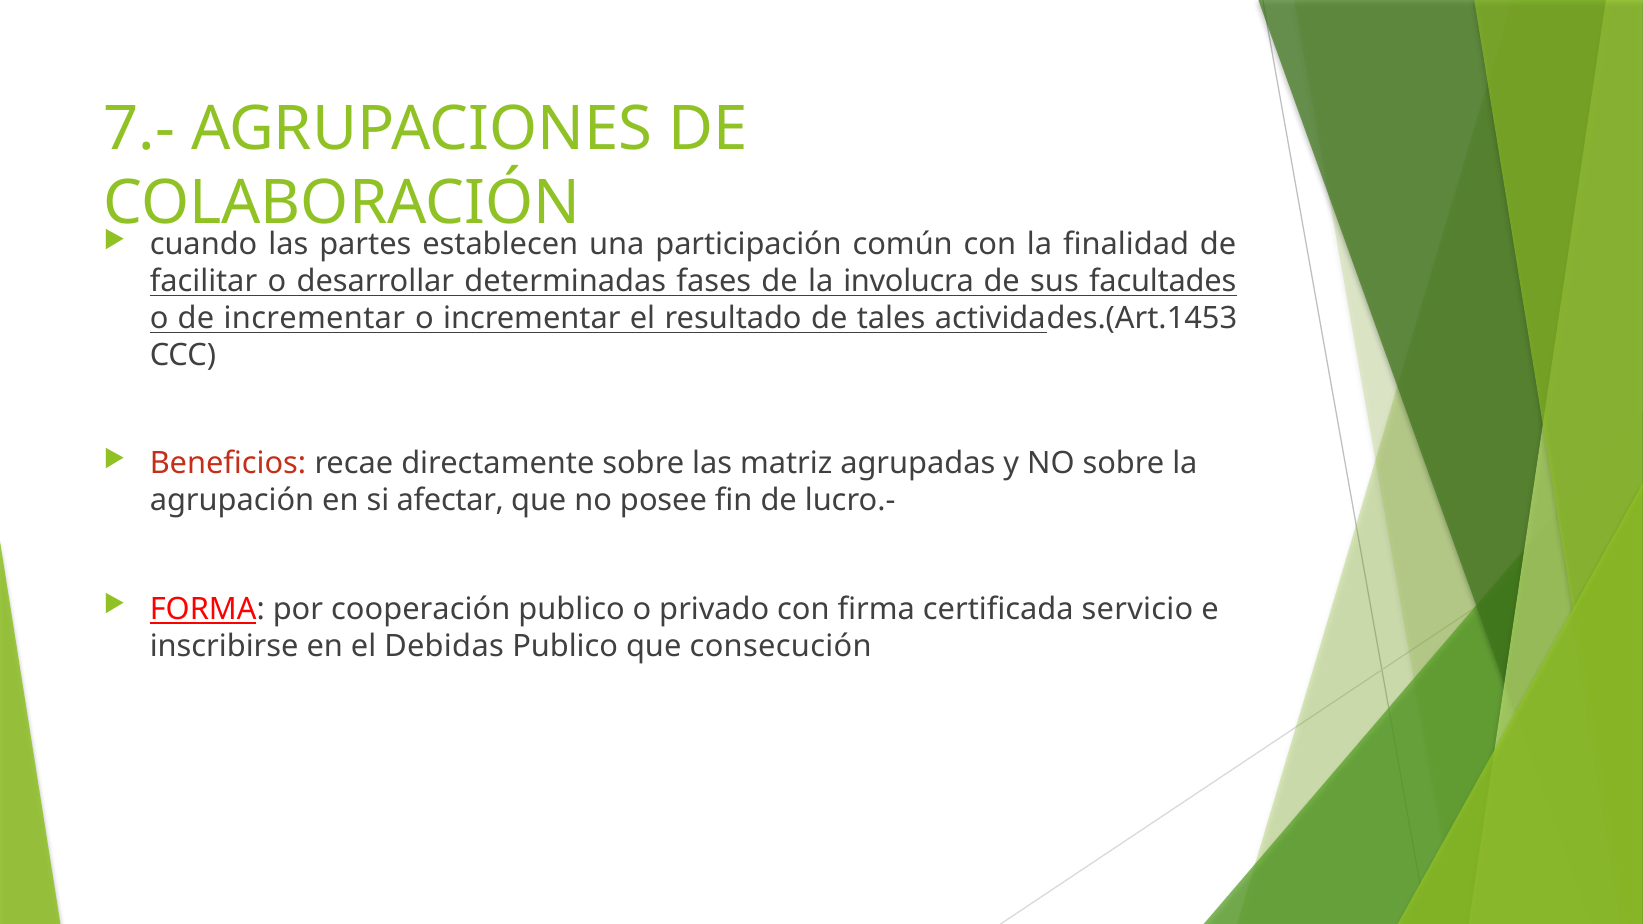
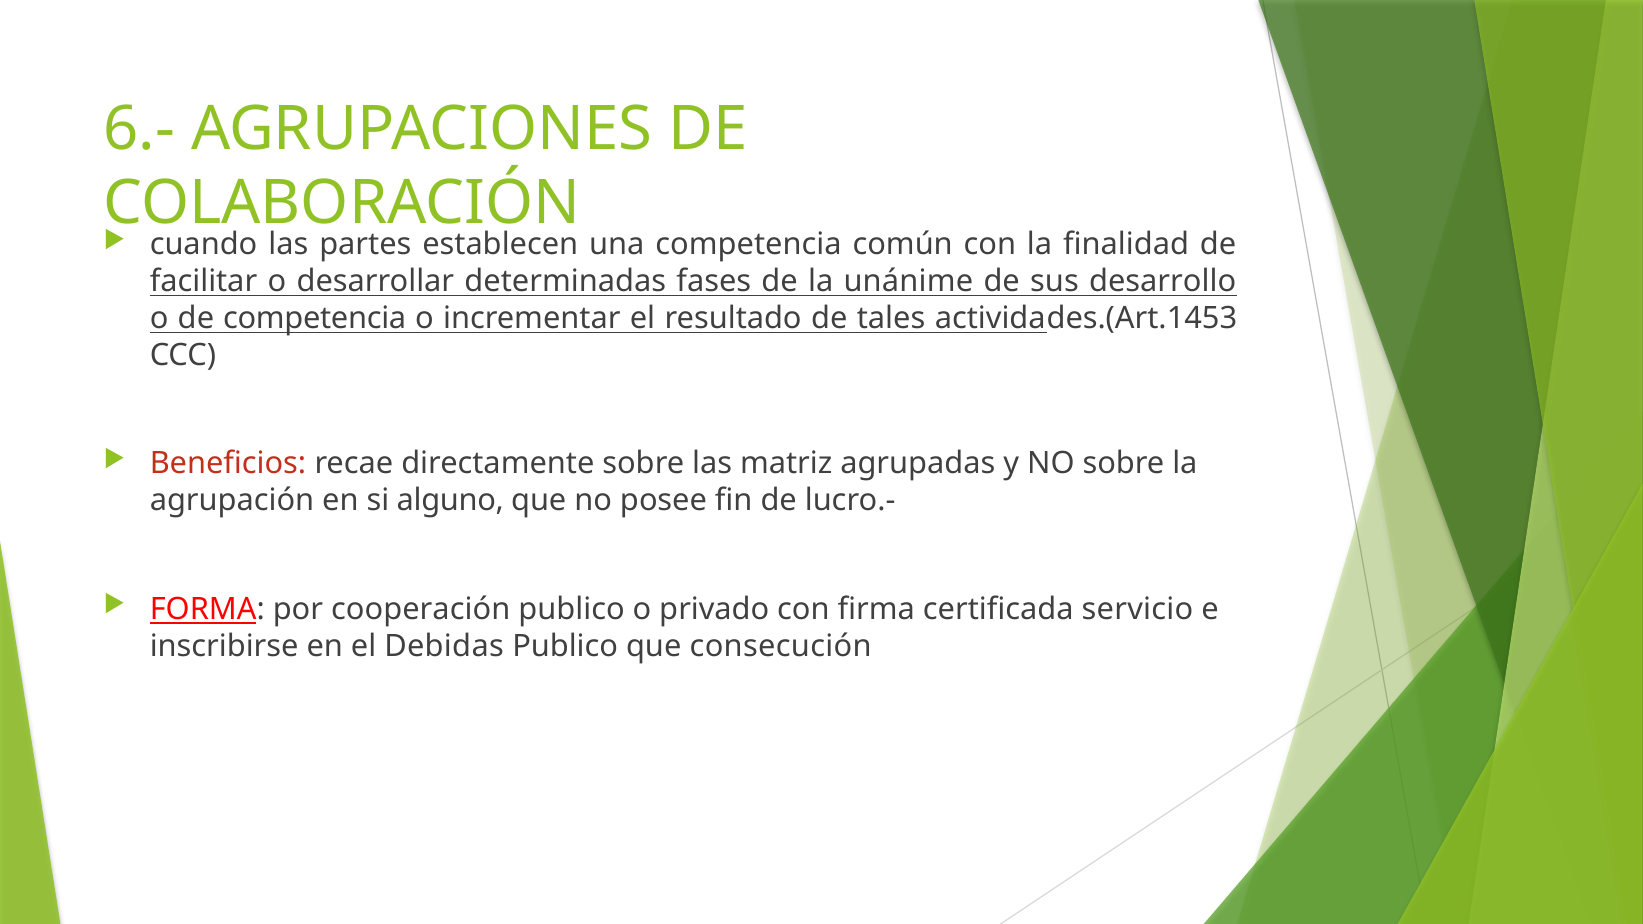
7.-: 7.- -> 6.-
una participación: participación -> competencia
involucra: involucra -> unánime
facultades: facultades -> desarrollo
de incrementar: incrementar -> competencia
afectar: afectar -> alguno
